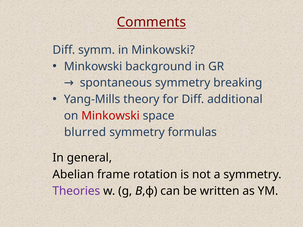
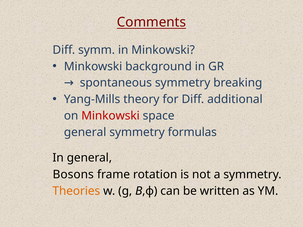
blurred at (85, 132): blurred -> general
Abelian: Abelian -> Bosons
Theories colour: purple -> orange
